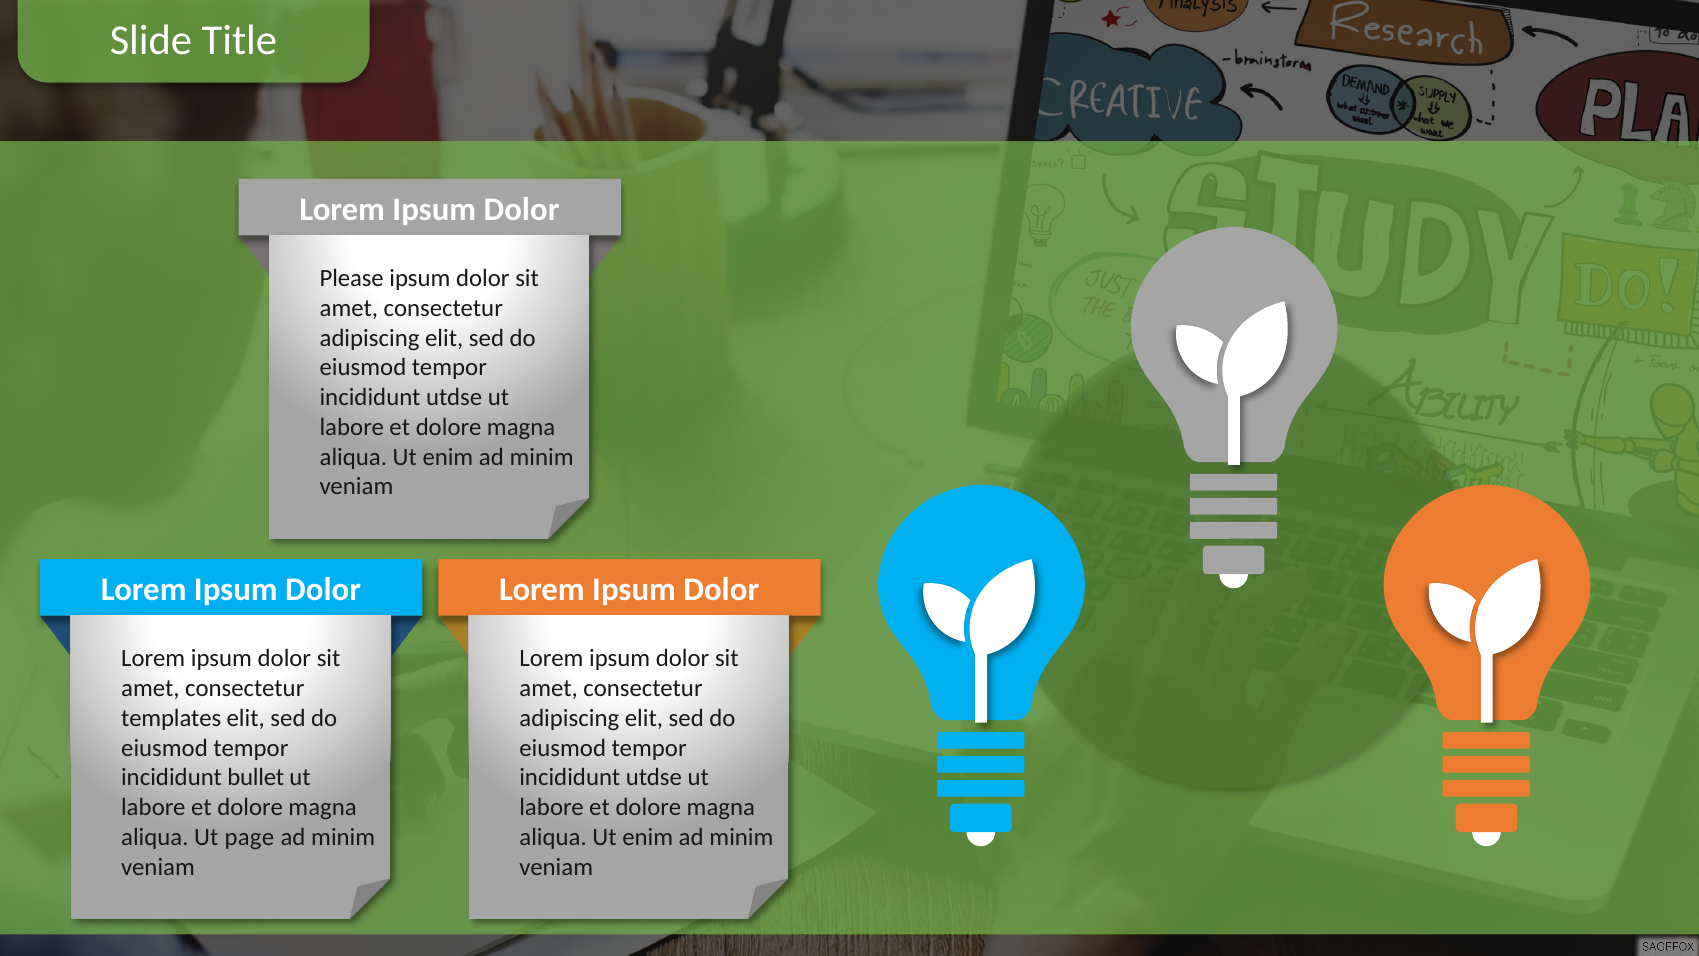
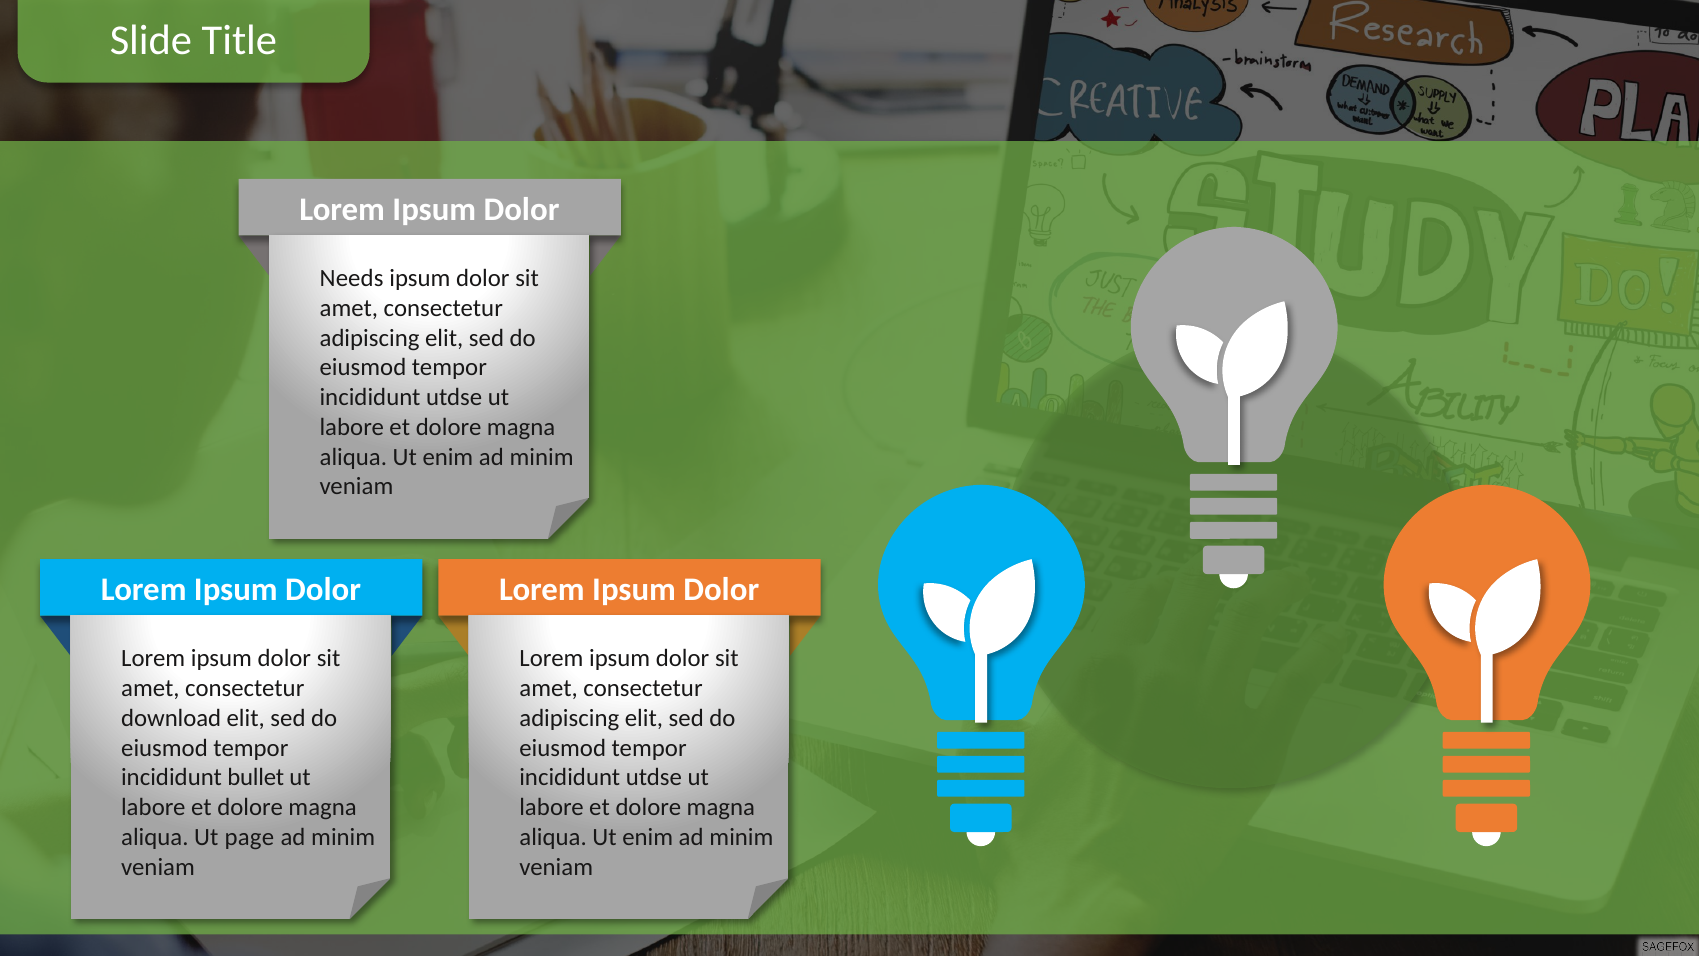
Please: Please -> Needs
templates: templates -> download
